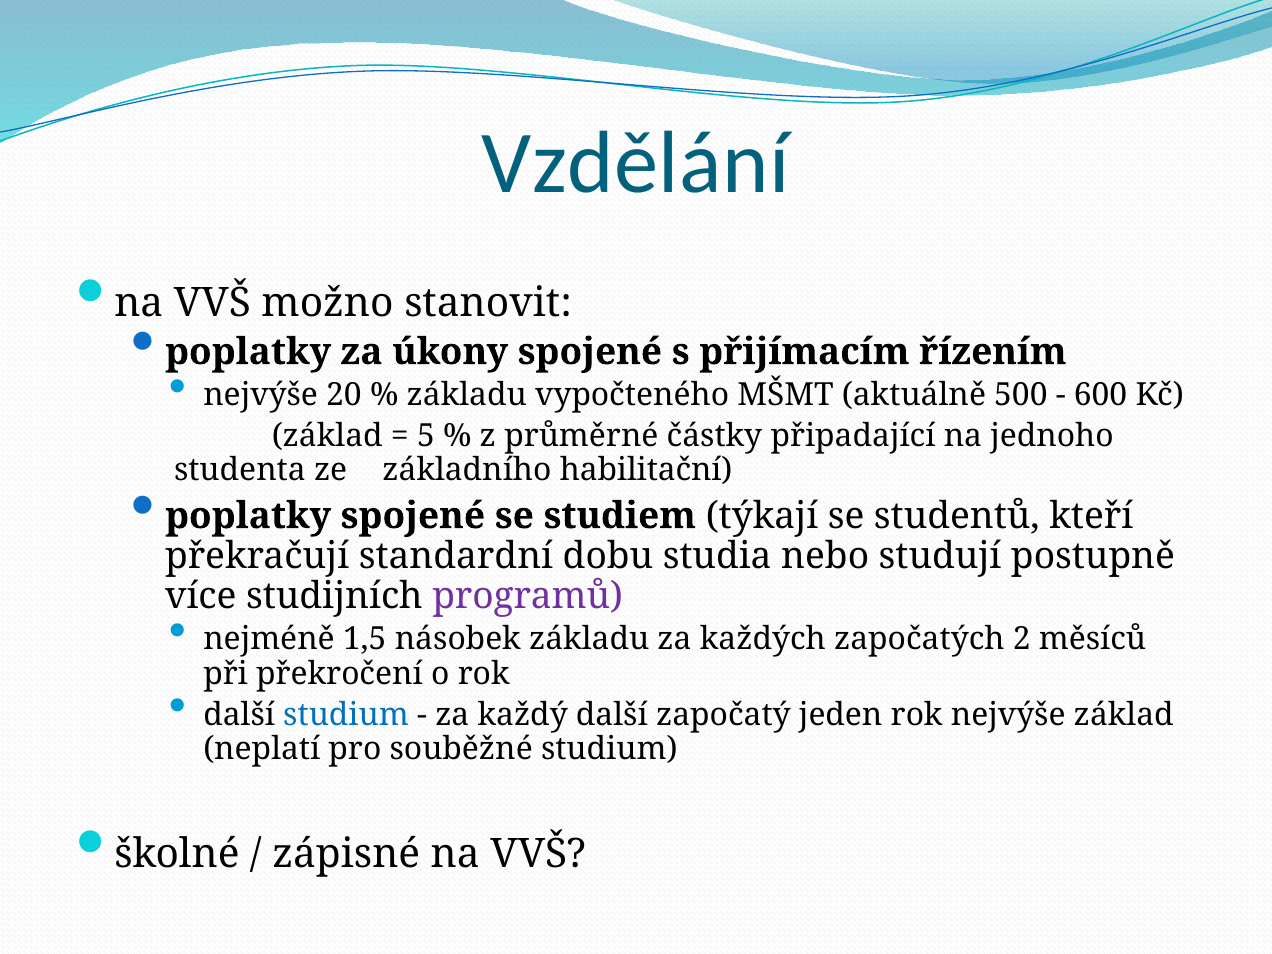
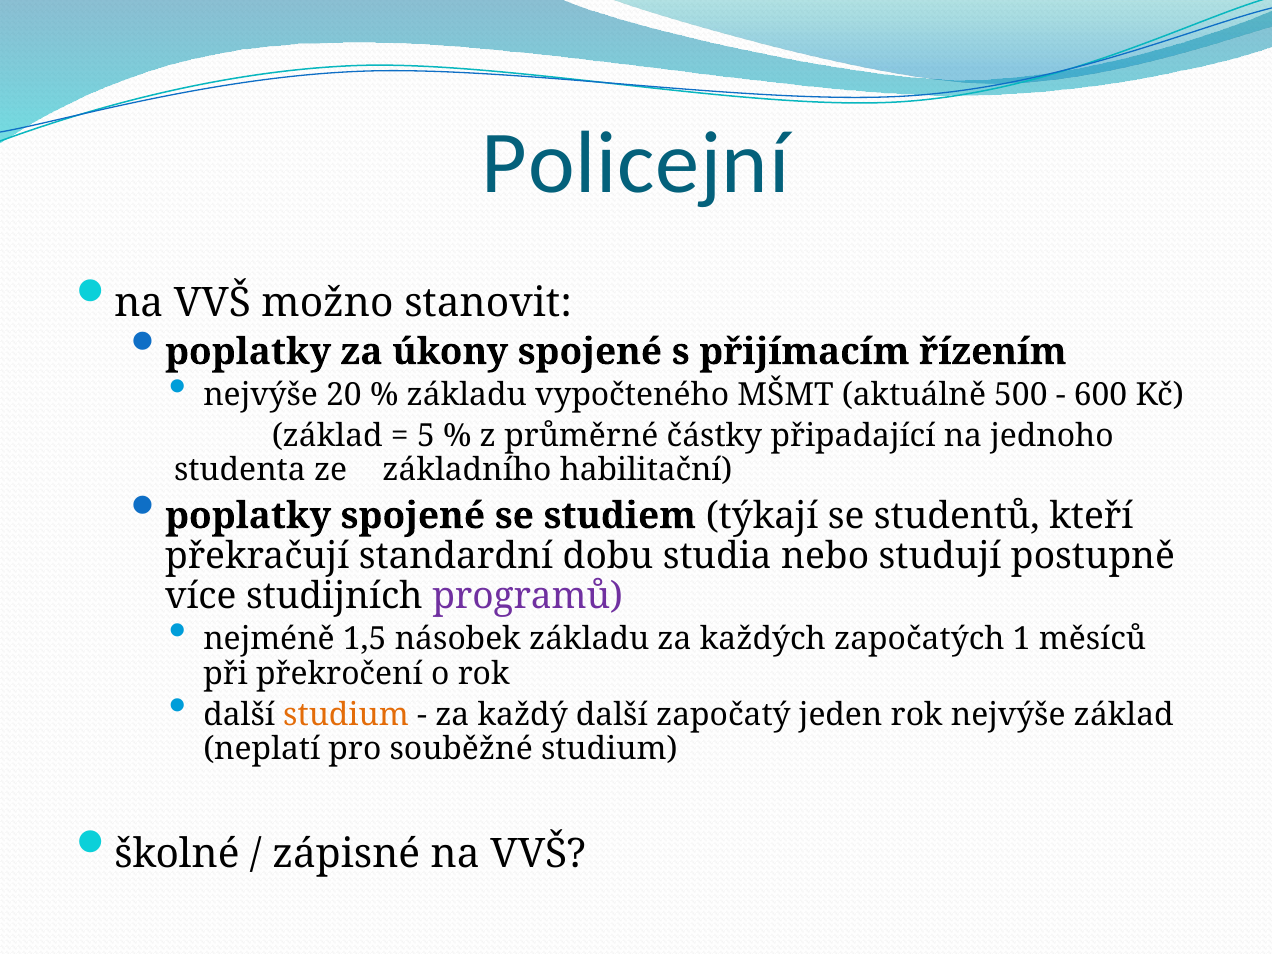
Vzdělání: Vzdělání -> Policejní
2: 2 -> 1
studium at (346, 715) colour: blue -> orange
